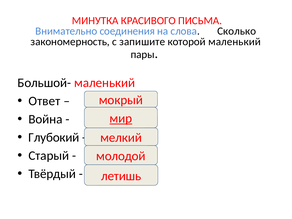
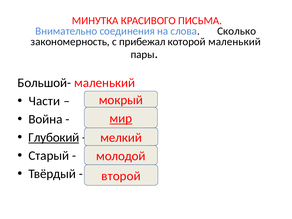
запишите: запишите -> прибежал
Ответ: Ответ -> Части
Глубокий underline: none -> present
летишь: летишь -> второй
